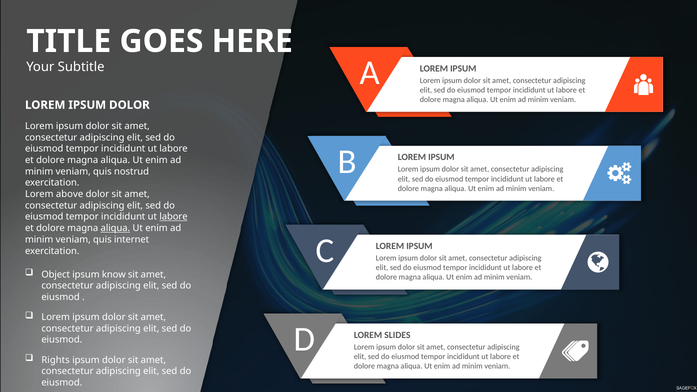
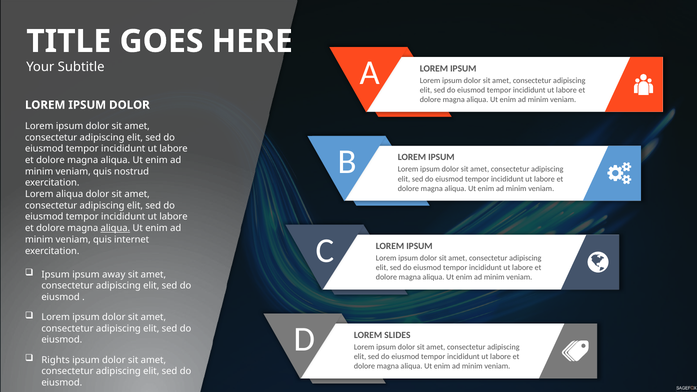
Lorem above: above -> aliqua
labore at (174, 217) underline: present -> none
Object at (56, 274): Object -> Ipsum
know: know -> away
